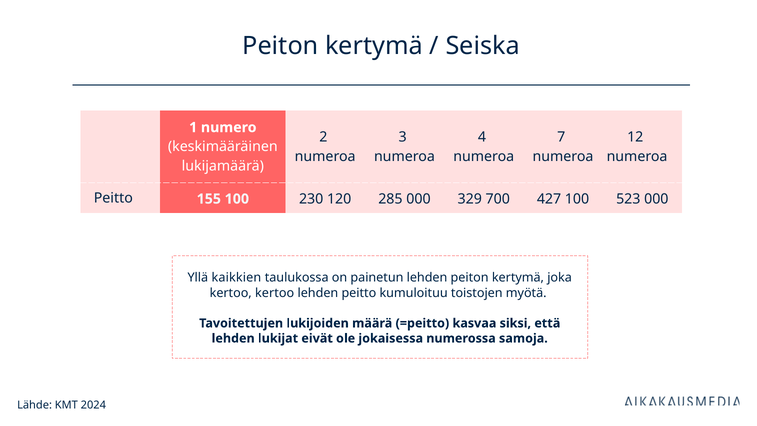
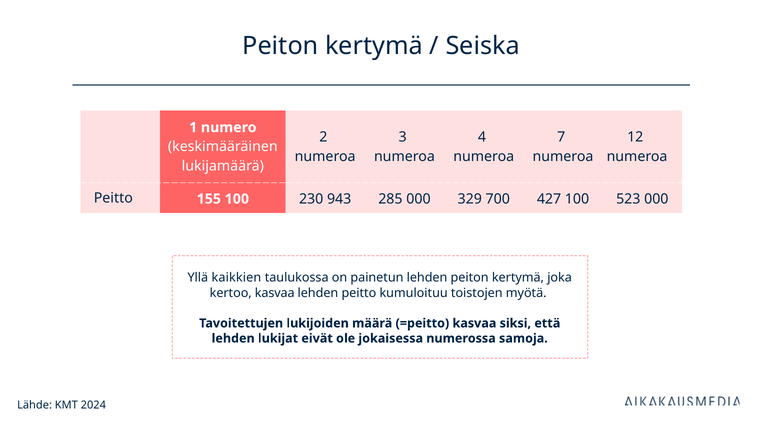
120: 120 -> 943
kertoo kertoo: kertoo -> kasvaa
